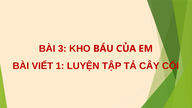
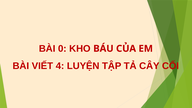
3: 3 -> 0
1: 1 -> 4
